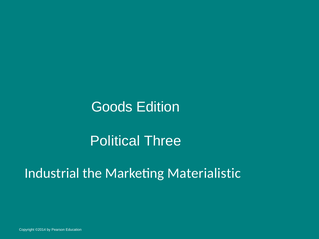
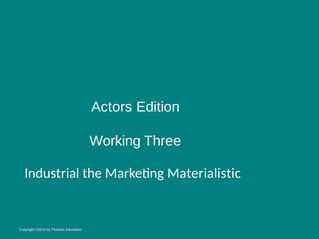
Goods: Goods -> Actors
Political: Political -> Working
